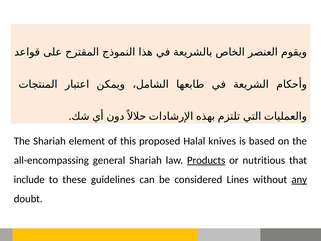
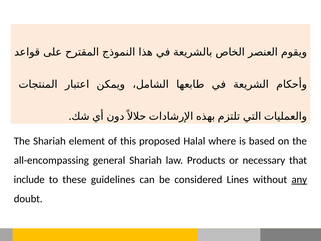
knives: knives -> where
Products underline: present -> none
nutritious: nutritious -> necessary
